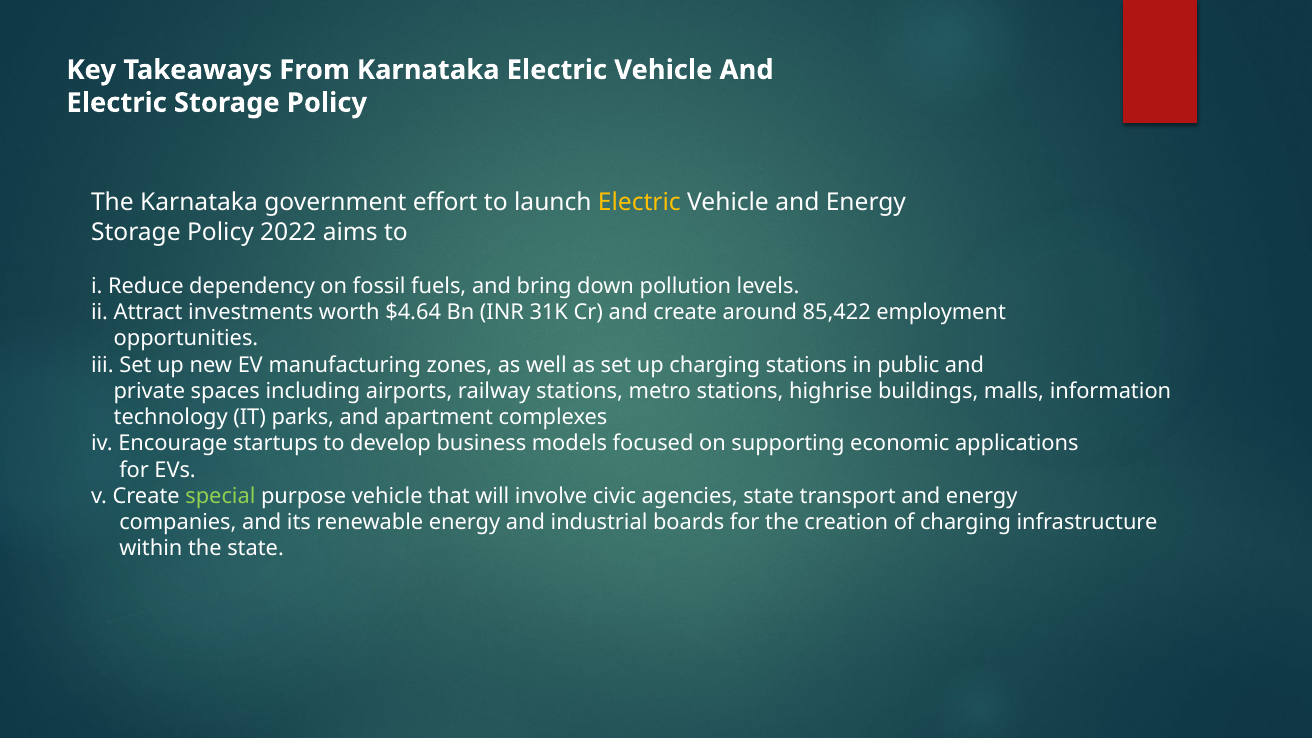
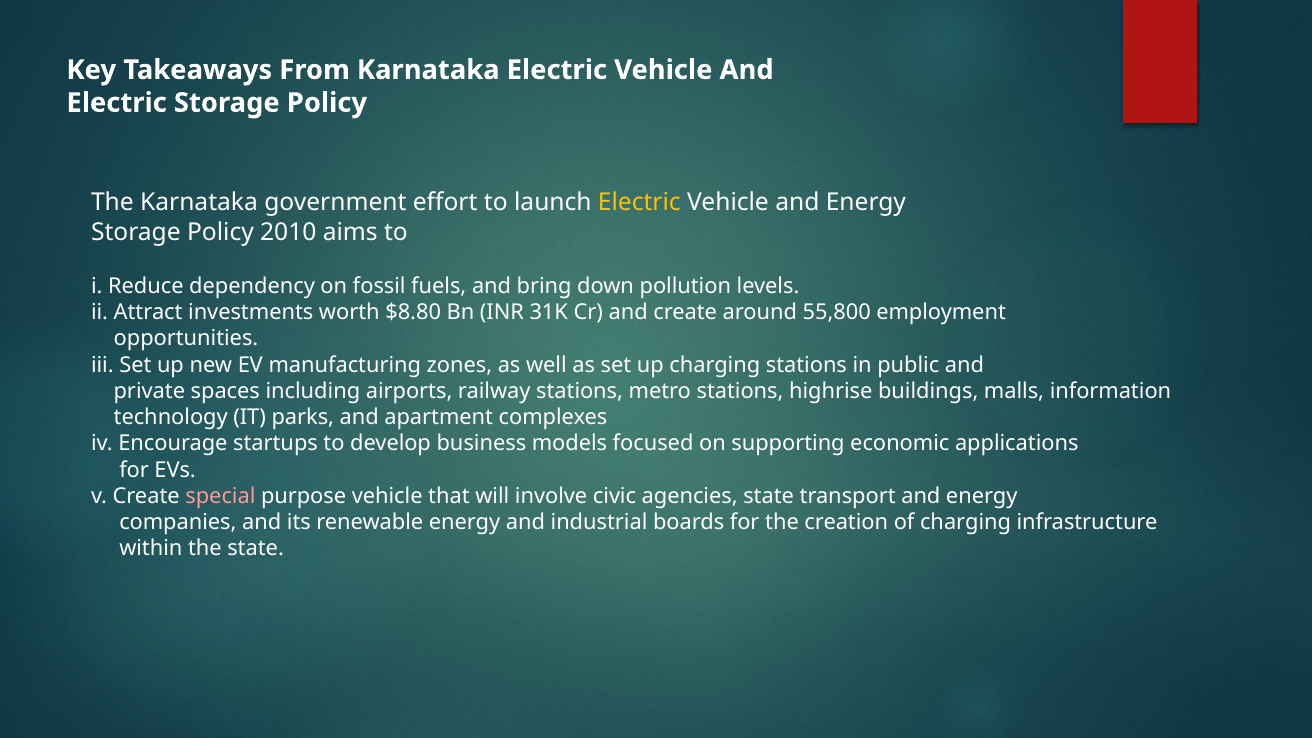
2022: 2022 -> 2010
$4.64: $4.64 -> $8.80
85,422: 85,422 -> 55,800
special colour: light green -> pink
